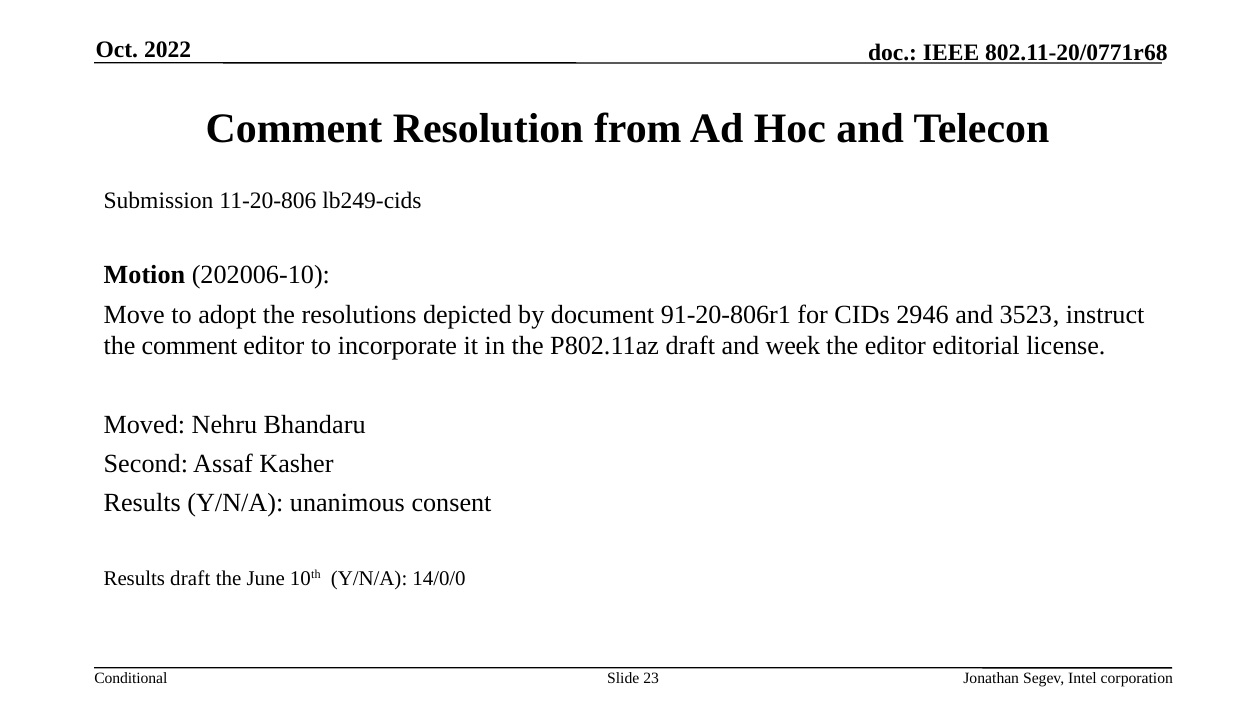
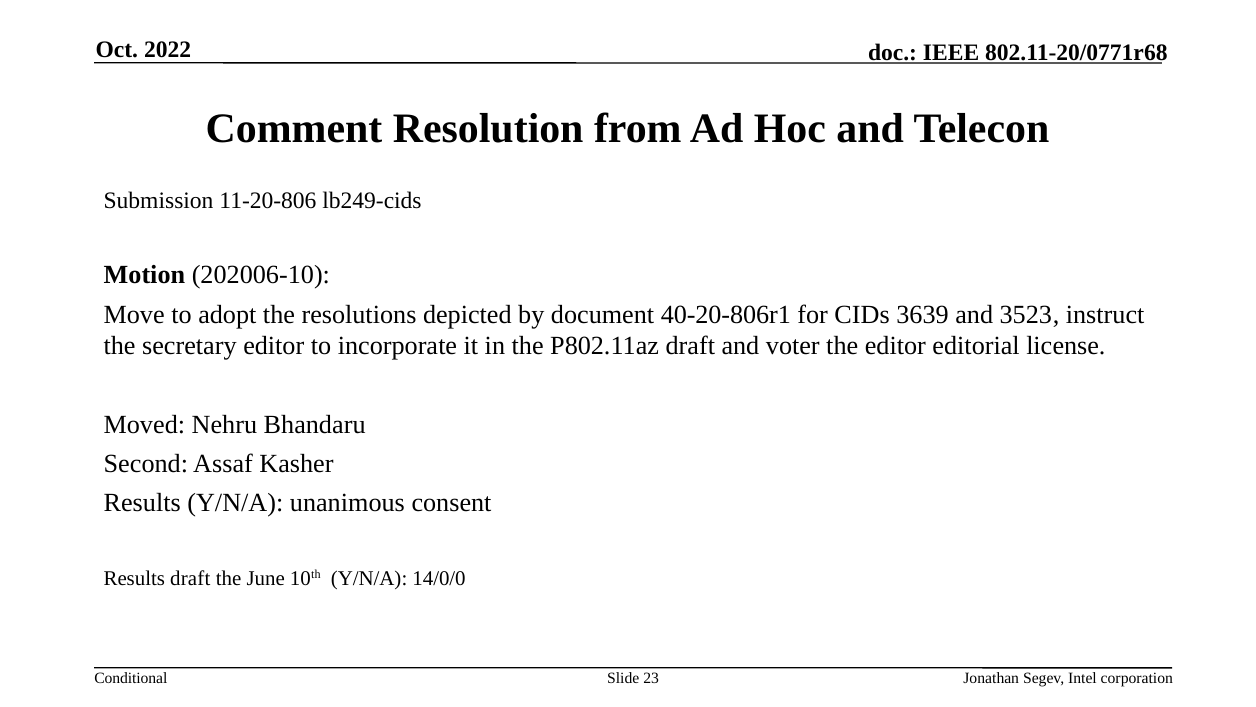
91-20-806r1: 91-20-806r1 -> 40-20-806r1
2946: 2946 -> 3639
the comment: comment -> secretary
week: week -> voter
